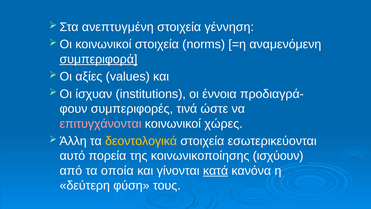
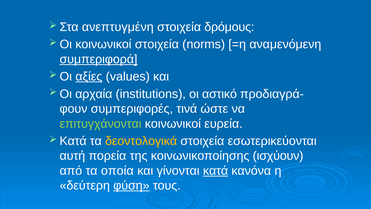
γέννηση: γέννηση -> δρόμους
αξίες underline: none -> present
ίσχυαν: ίσχυαν -> αρχαία
έννοια: έννοια -> αστικό
επιτυγχάνονται colour: pink -> light green
χώρες: χώρες -> ευρεία
Άλλη at (73, 141): Άλλη -> Κατά
αυτό: αυτό -> αυτή
φύση underline: none -> present
